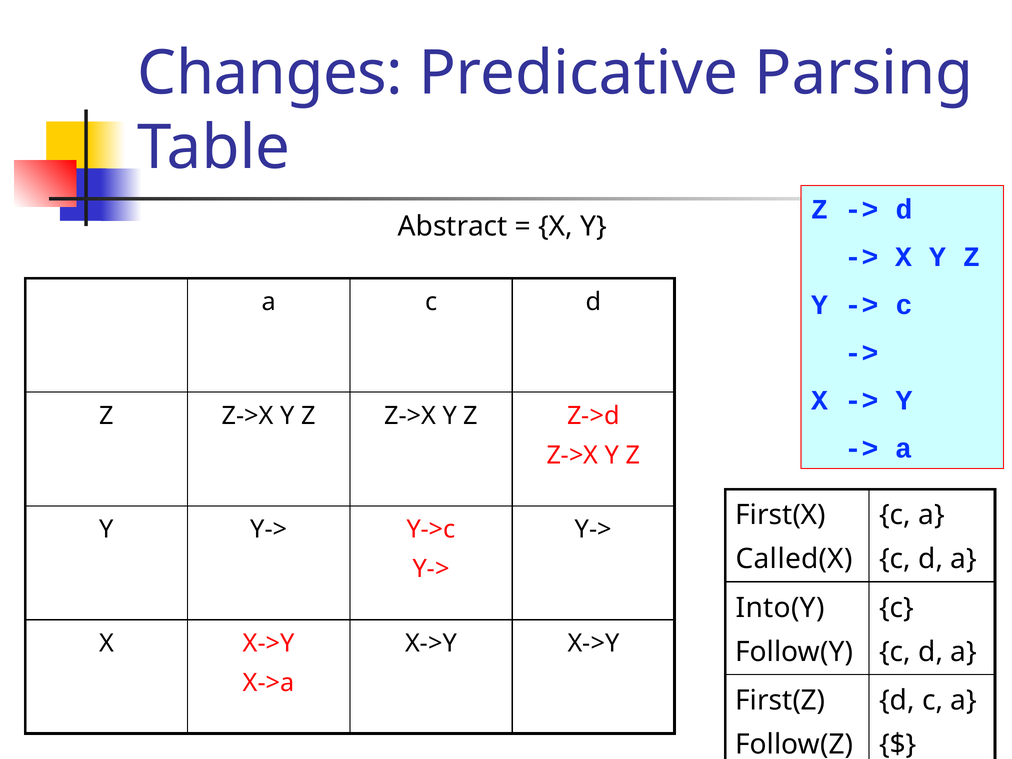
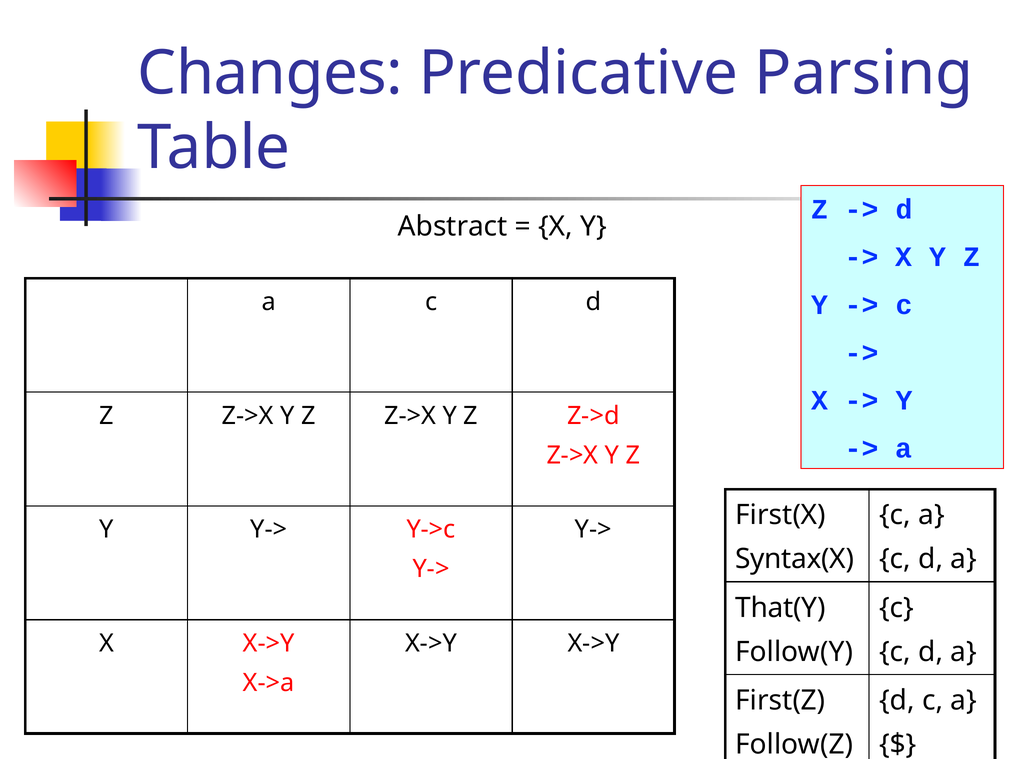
Called(X: Called(X -> Syntax(X
Into(Y: Into(Y -> That(Y
